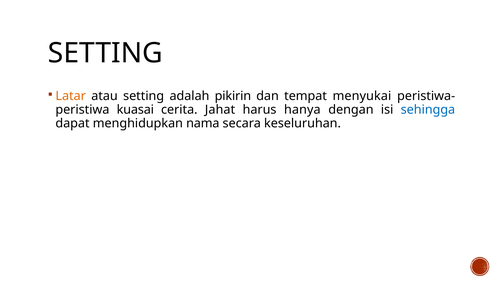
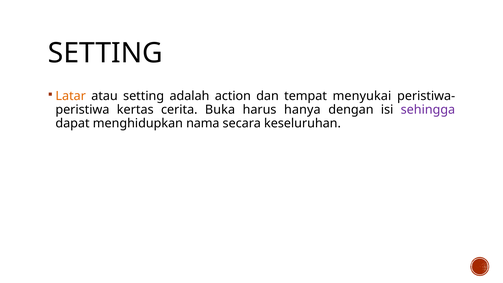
pikirin: pikirin -> action
kuasai: kuasai -> kertas
Jahat: Jahat -> Buka
sehingga colour: blue -> purple
